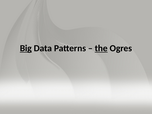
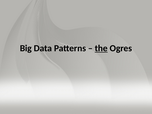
Big underline: present -> none
